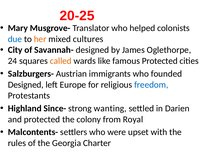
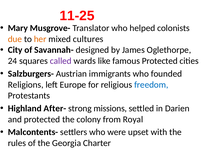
20-25: 20-25 -> 11-25
due colour: blue -> orange
called colour: orange -> purple
Designed at (26, 85): Designed -> Religions
Since-: Since- -> After-
wanting: wanting -> missions
